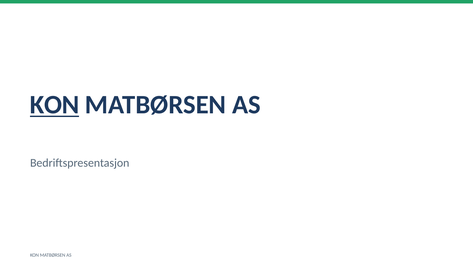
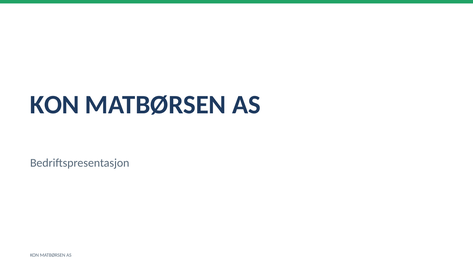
KON at (55, 105) underline: present -> none
